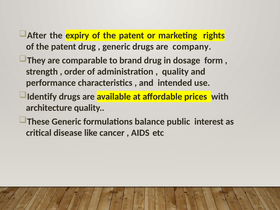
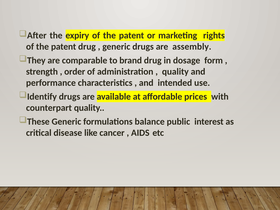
company: company -> assembly
architecture: architecture -> counterpart
